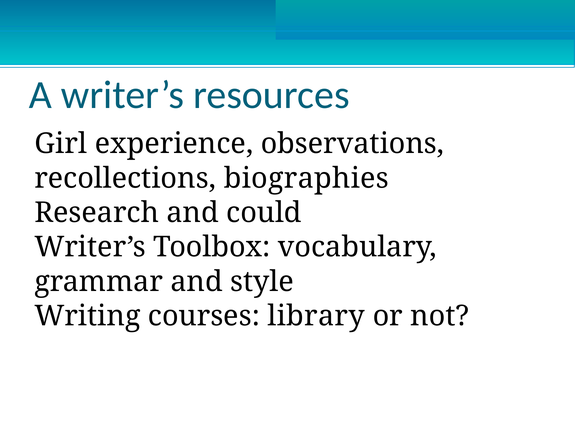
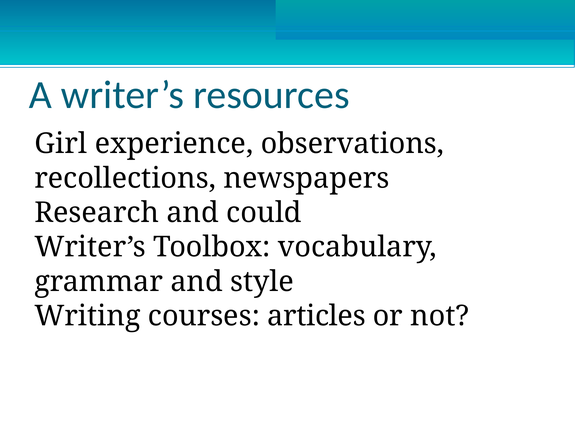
biographies: biographies -> newspapers
library: library -> articles
